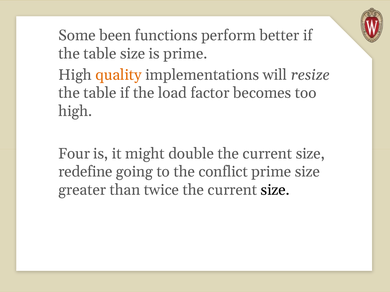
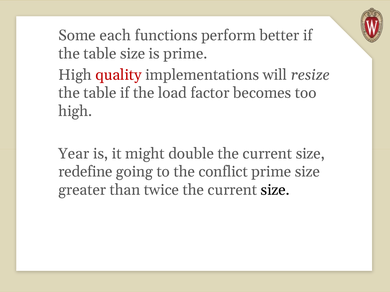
been: been -> each
quality colour: orange -> red
Four: Four -> Year
